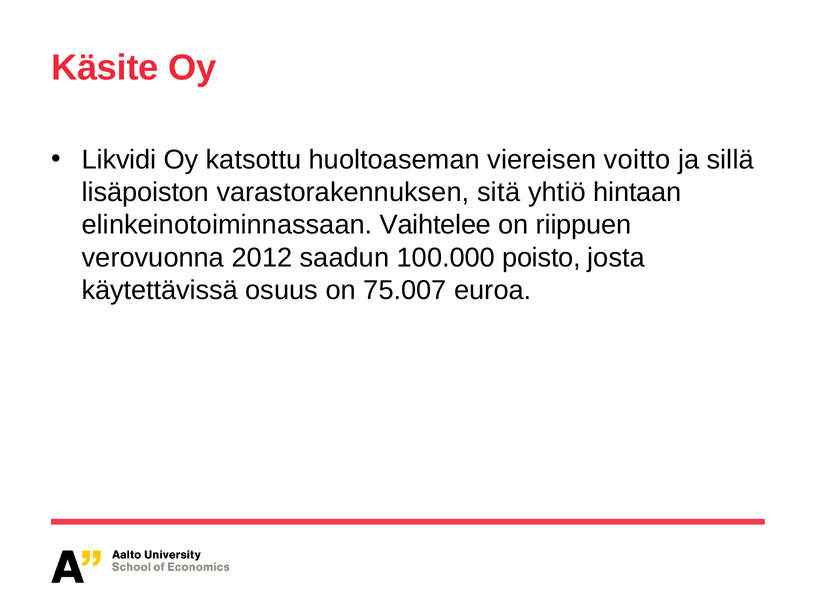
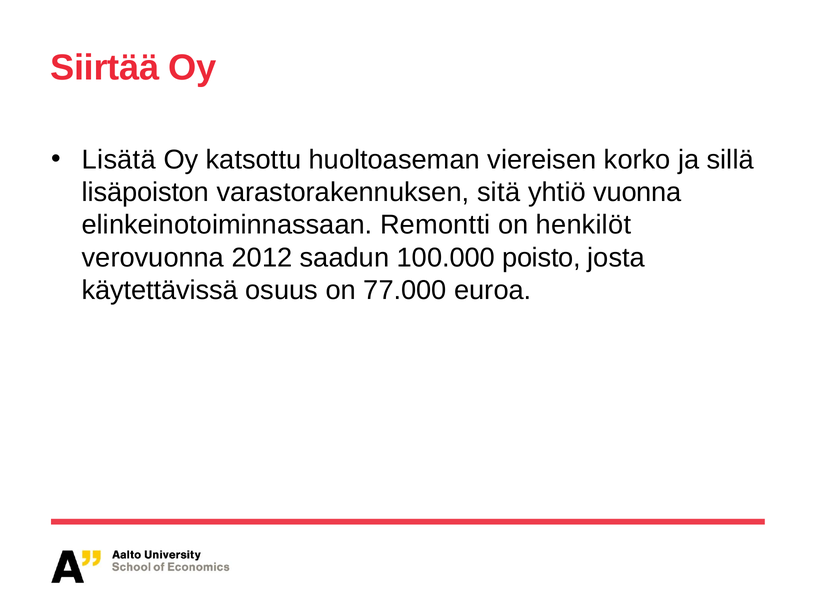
Käsite: Käsite -> Siirtää
Likvidi: Likvidi -> Lisätä
voitto: voitto -> korko
hintaan: hintaan -> vuonna
Vaihtelee: Vaihtelee -> Remontti
riippuen: riippuen -> henkilöt
75.007: 75.007 -> 77.000
